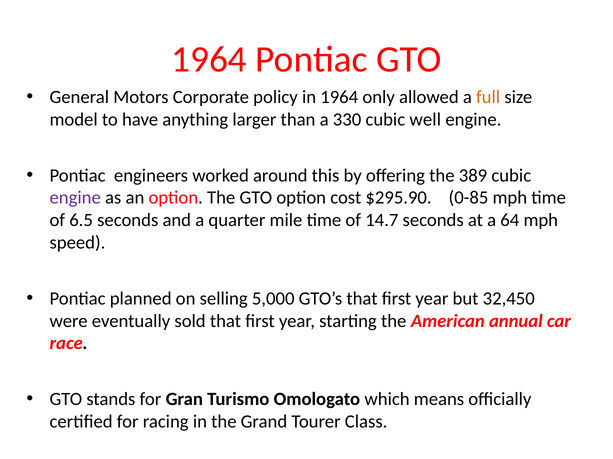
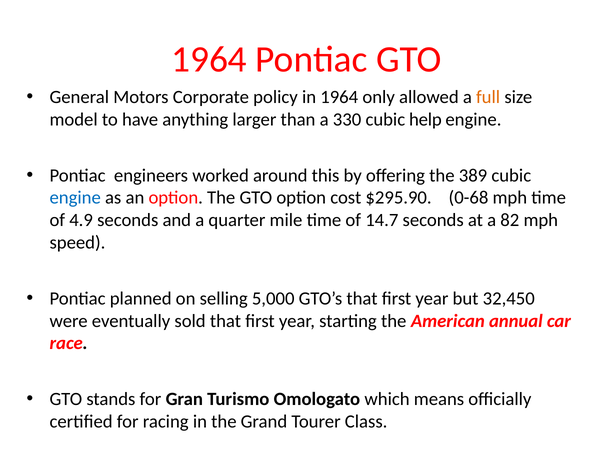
well: well -> help
engine at (75, 198) colour: purple -> blue
0-85: 0-85 -> 0-68
6.5: 6.5 -> 4.9
64: 64 -> 82
